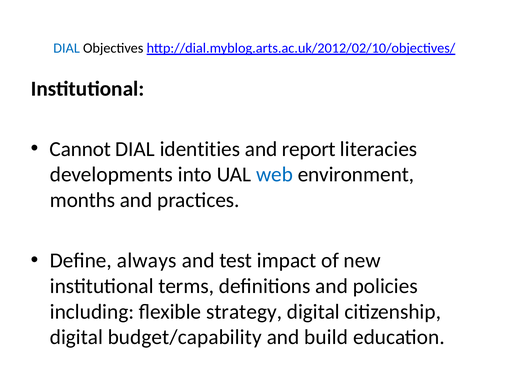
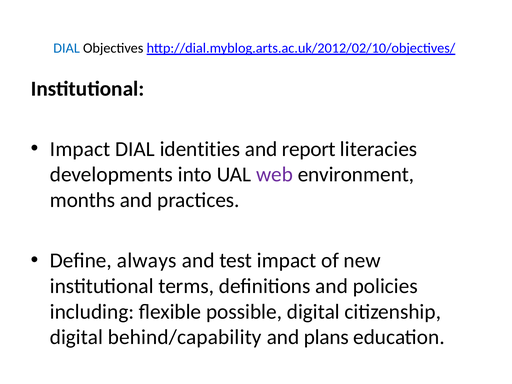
Cannot at (80, 149): Cannot -> Impact
web colour: blue -> purple
strategy: strategy -> possible
budget/capability: budget/capability -> behind/capability
build: build -> plans
